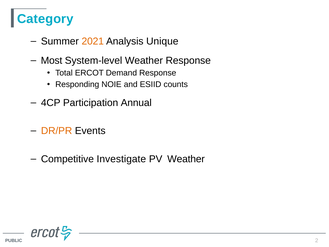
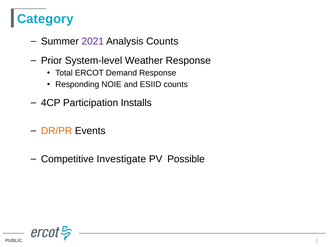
2021 colour: orange -> purple
Analysis Unique: Unique -> Counts
Most: Most -> Prior
Annual: Annual -> Installs
PV Weather: Weather -> Possible
